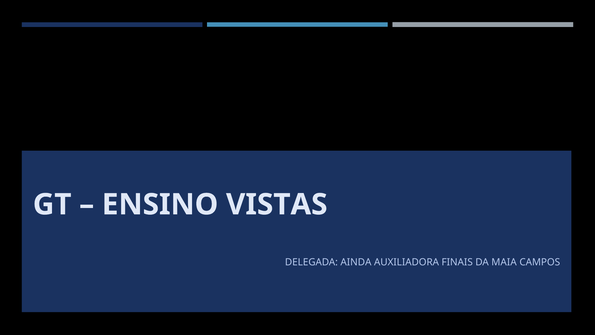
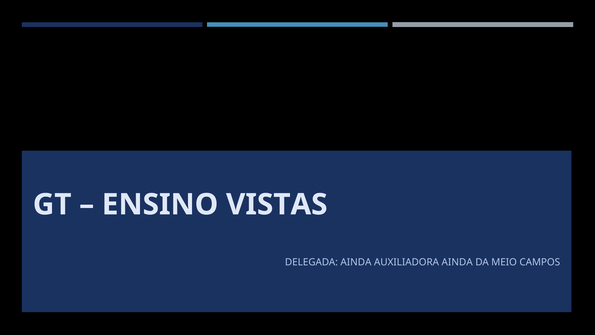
AUXILIADORA FINAIS: FINAIS -> AINDA
MAIA: MAIA -> MEIO
